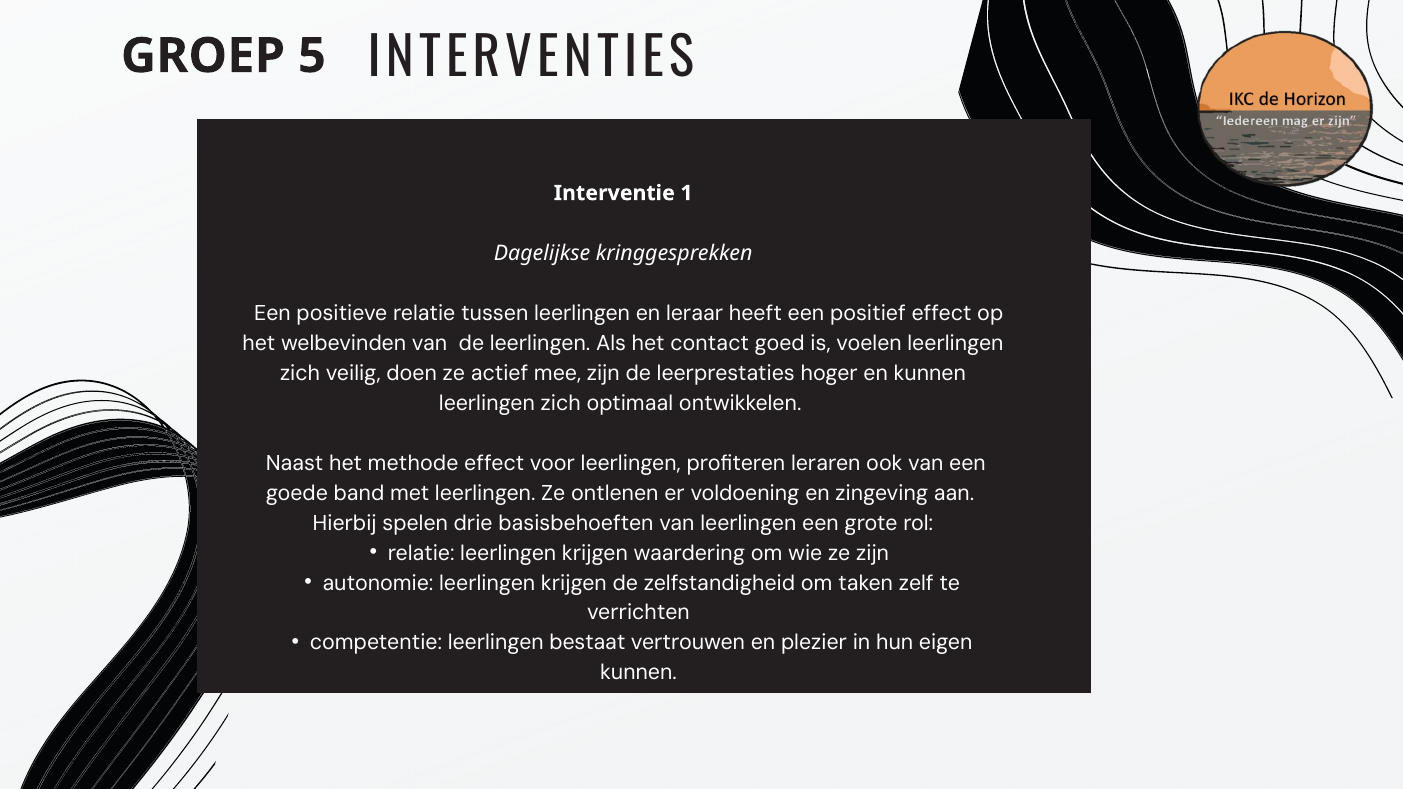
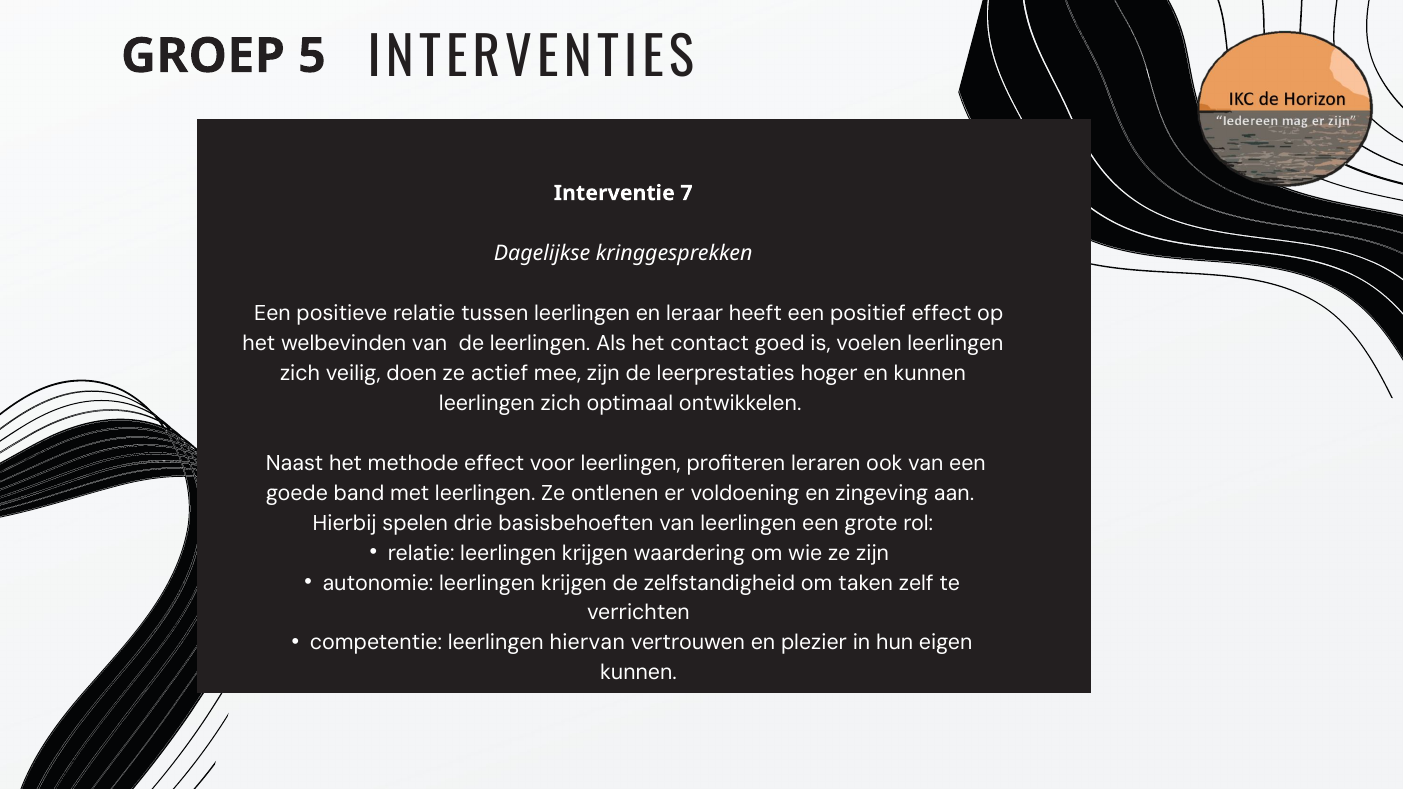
1: 1 -> 7
bestaat: bestaat -> hiervan
